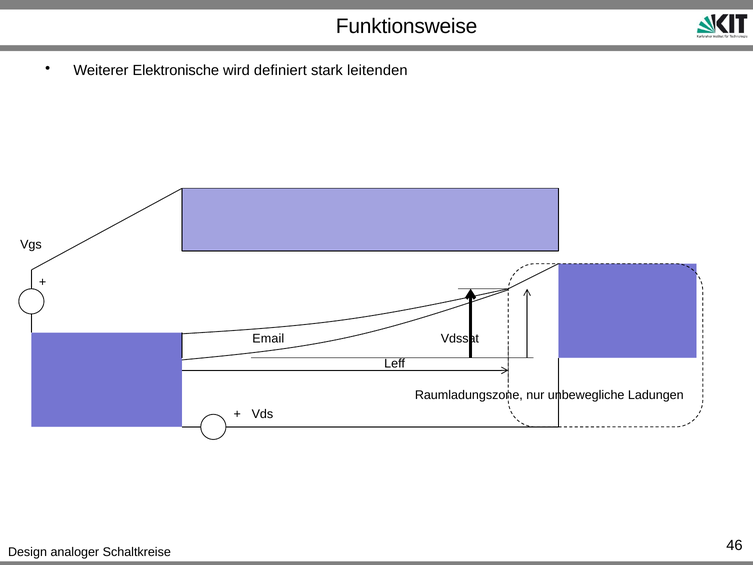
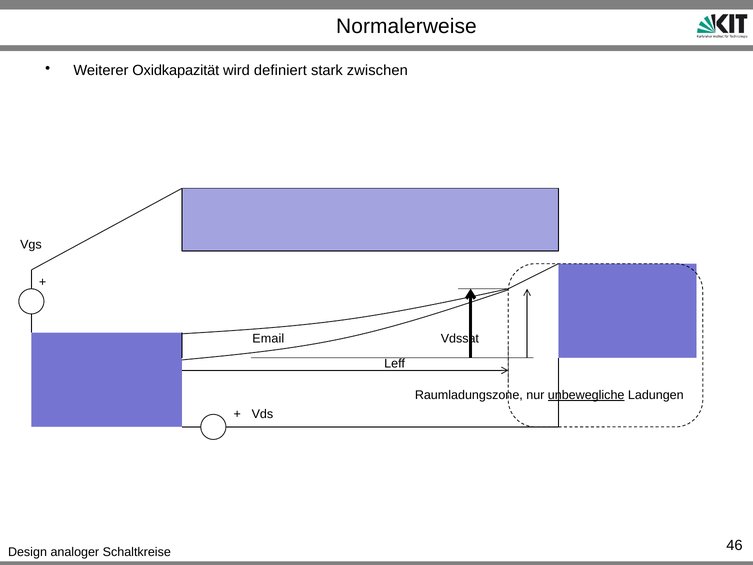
Funktionsweise: Funktionsweise -> Normalerweise
Elektronische: Elektronische -> Oxidkapazität
leitenden: leitenden -> zwischen
unbewegliche underline: none -> present
